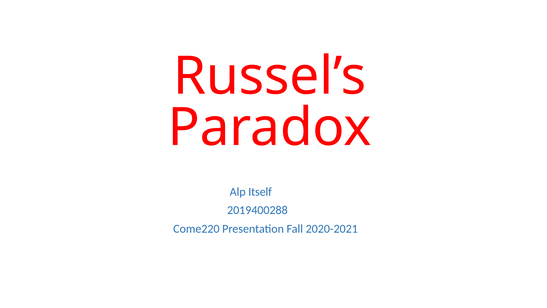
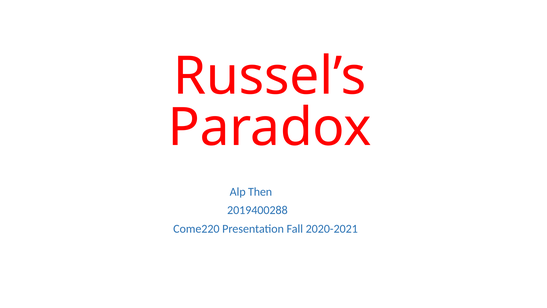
Itself: Itself -> Then
